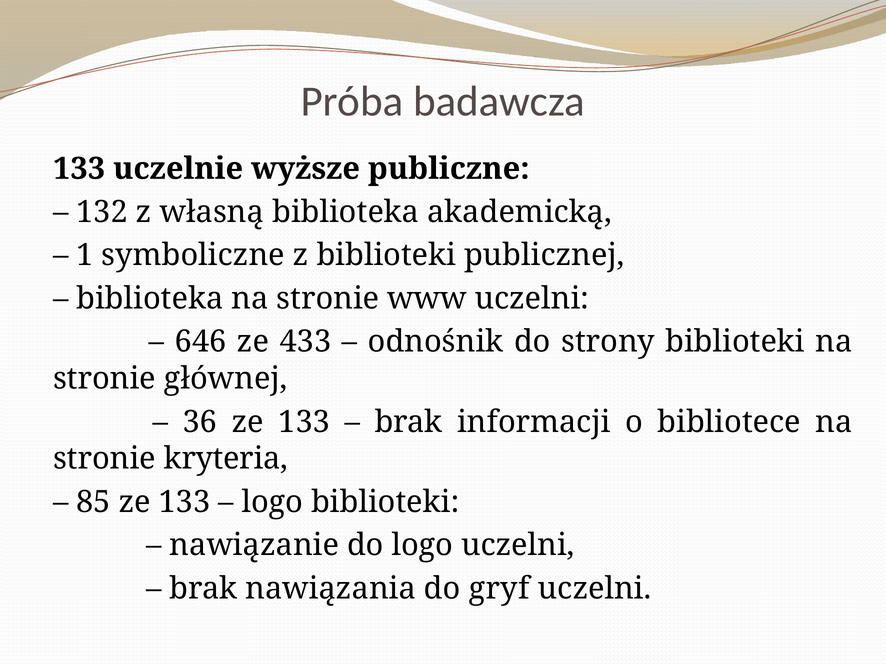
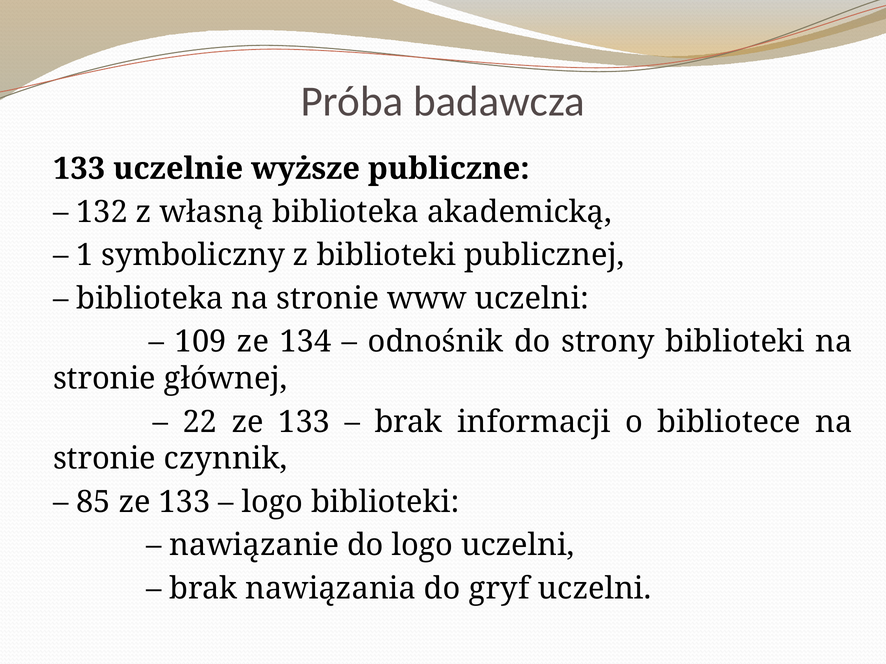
symboliczne: symboliczne -> symboliczny
646: 646 -> 109
433: 433 -> 134
36: 36 -> 22
kryteria: kryteria -> czynnik
